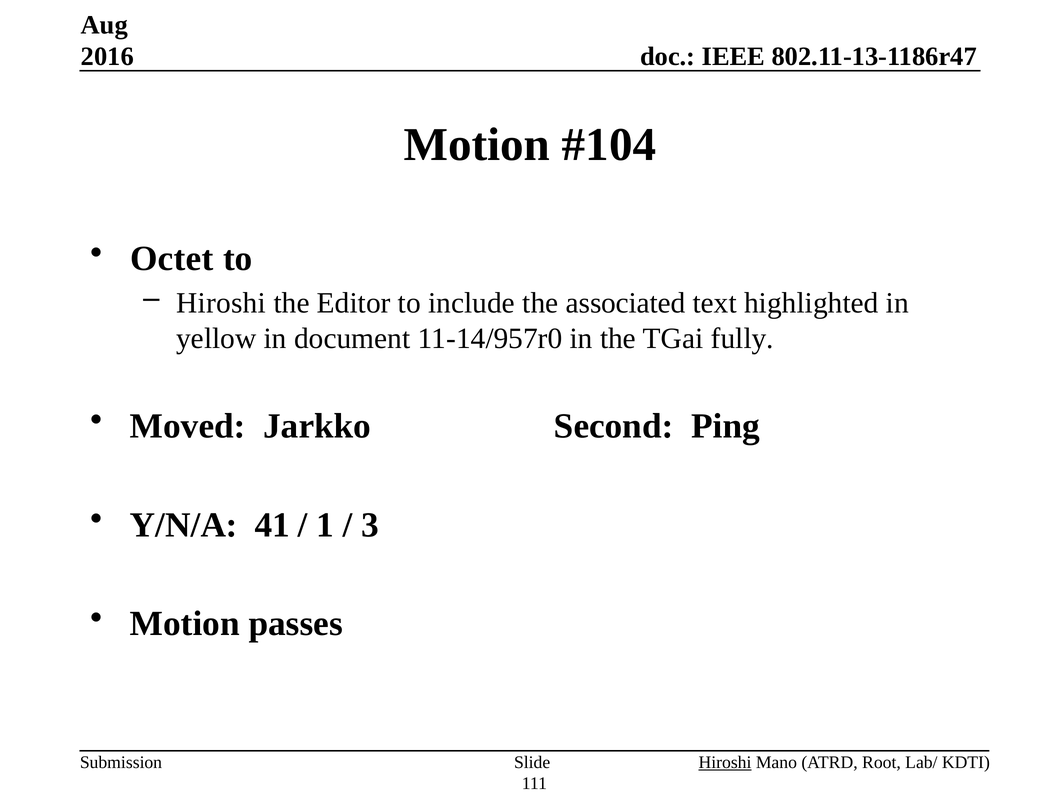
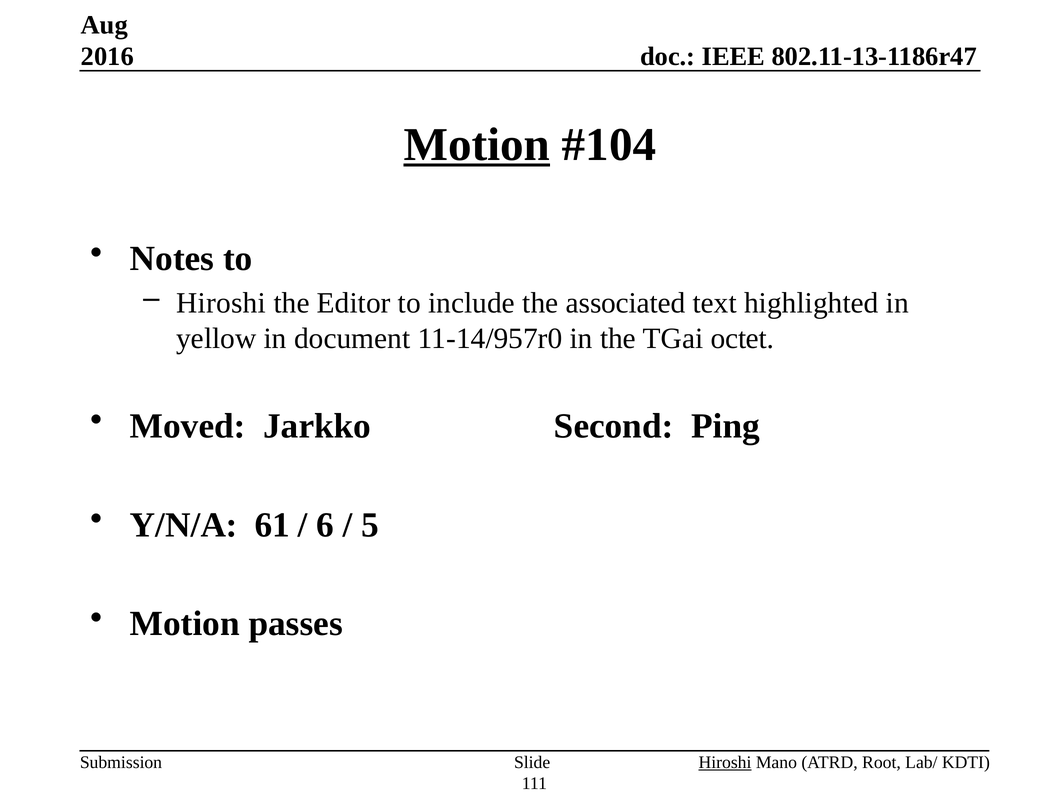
Motion at (477, 145) underline: none -> present
Octet: Octet -> Notes
fully: fully -> octet
41: 41 -> 61
1: 1 -> 6
3: 3 -> 5
